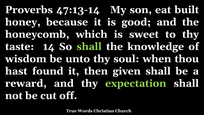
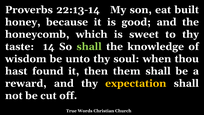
47:13-14: 47:13-14 -> 22:13-14
given: given -> them
expectation colour: light green -> yellow
